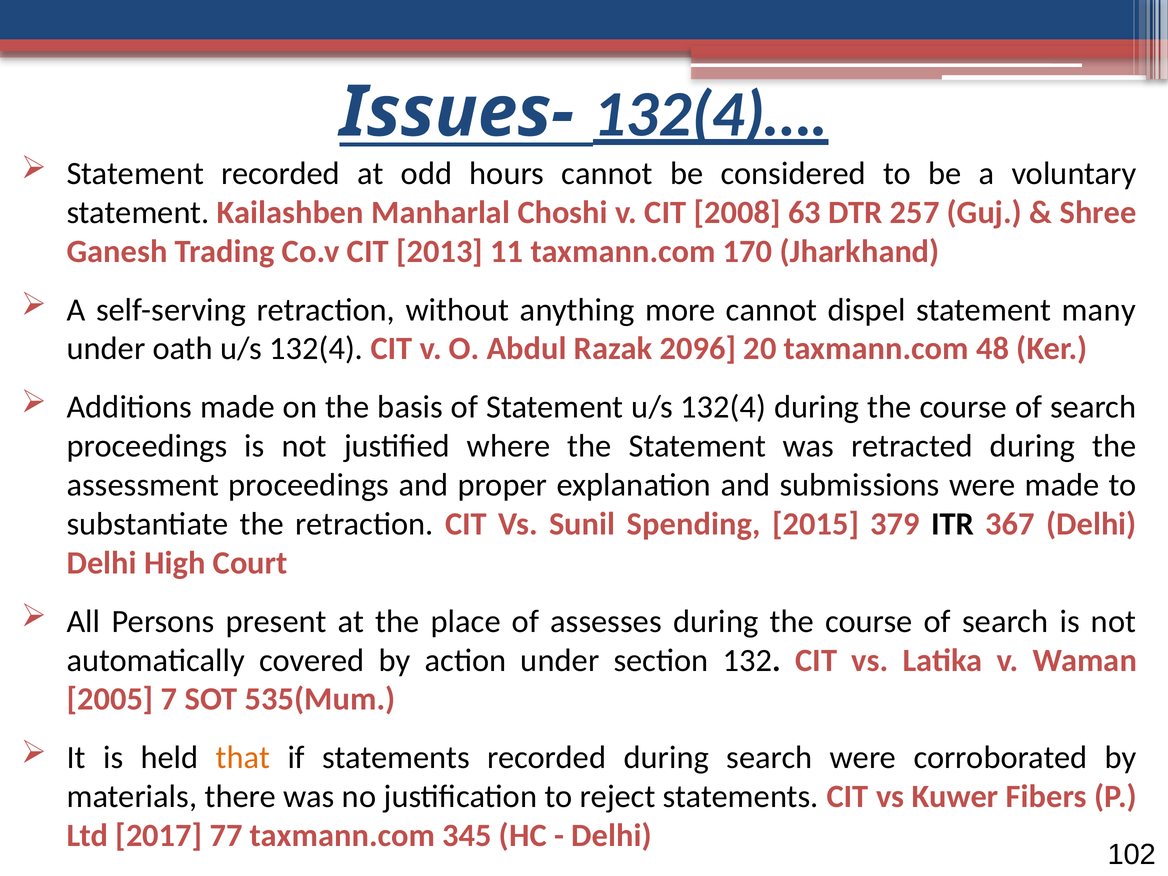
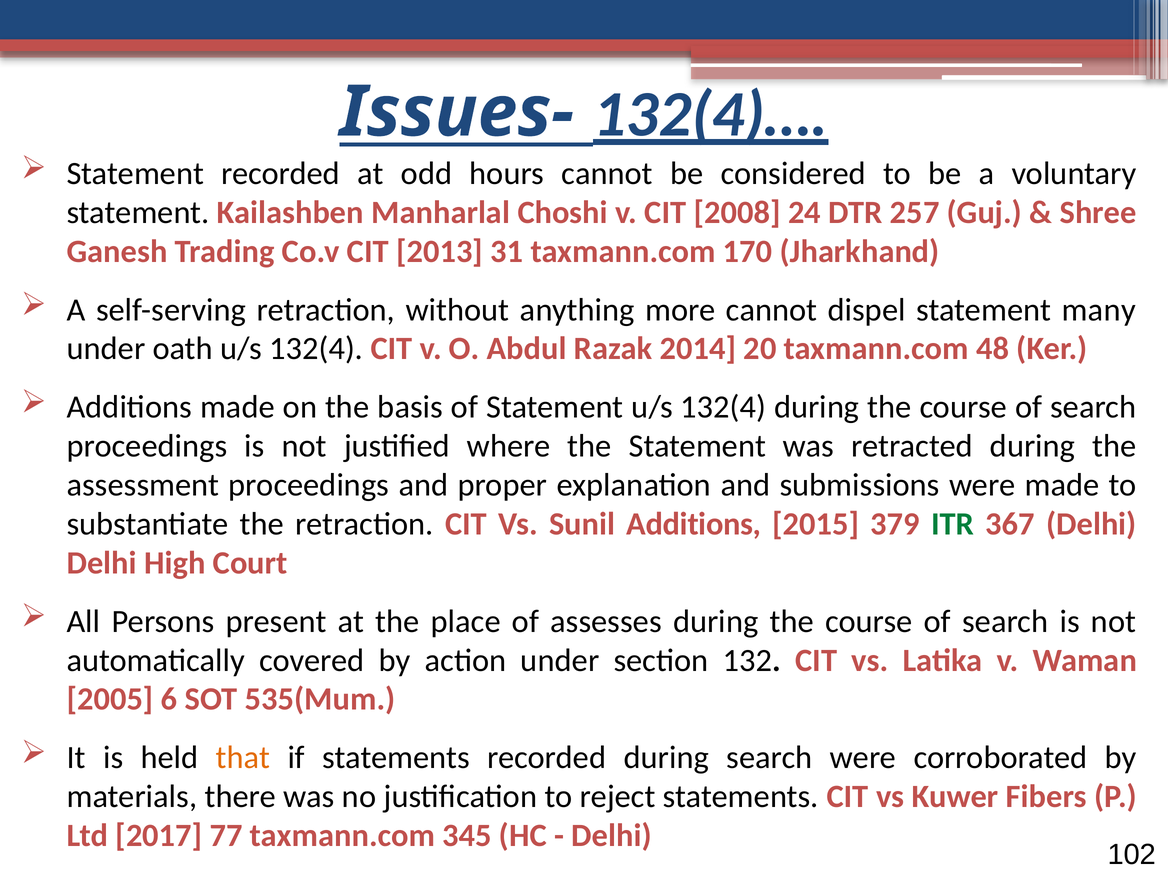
63: 63 -> 24
11: 11 -> 31
2096: 2096 -> 2014
Sunil Spending: Spending -> Additions
ITR colour: black -> green
7: 7 -> 6
